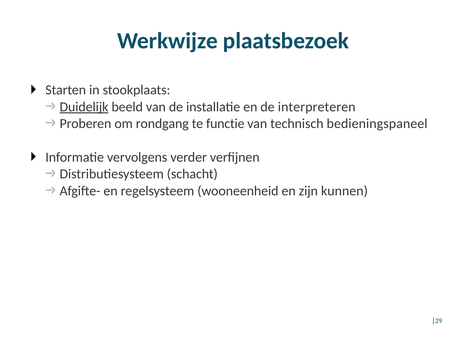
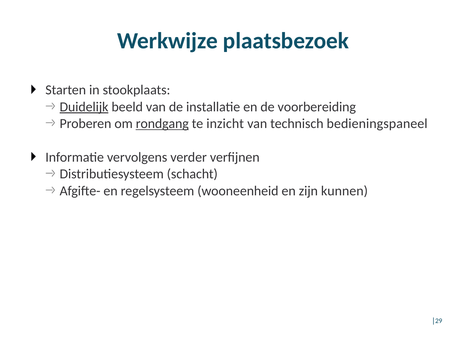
interpreteren: interpreteren -> voorbereiding
rondgang underline: none -> present
functie: functie -> inzicht
